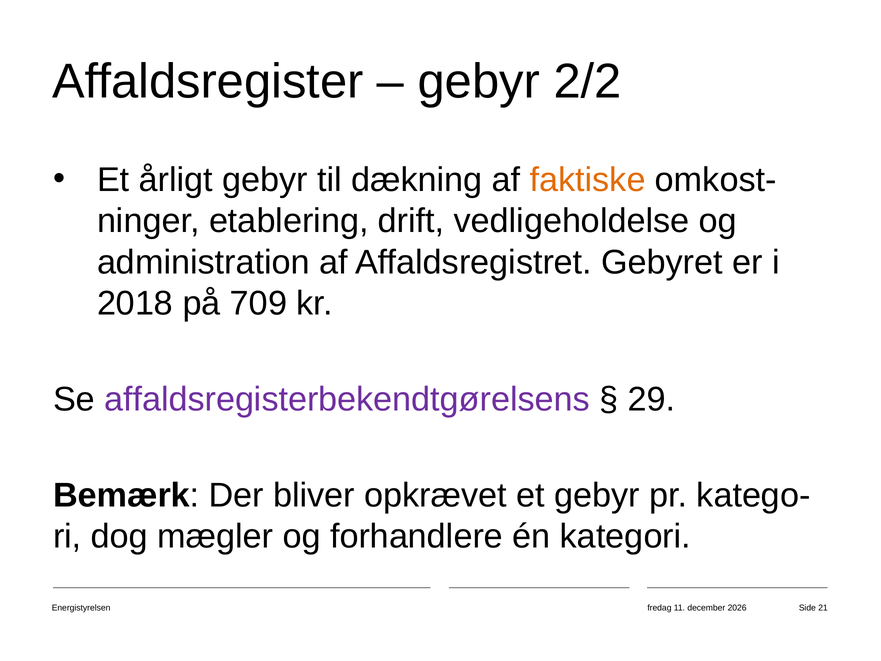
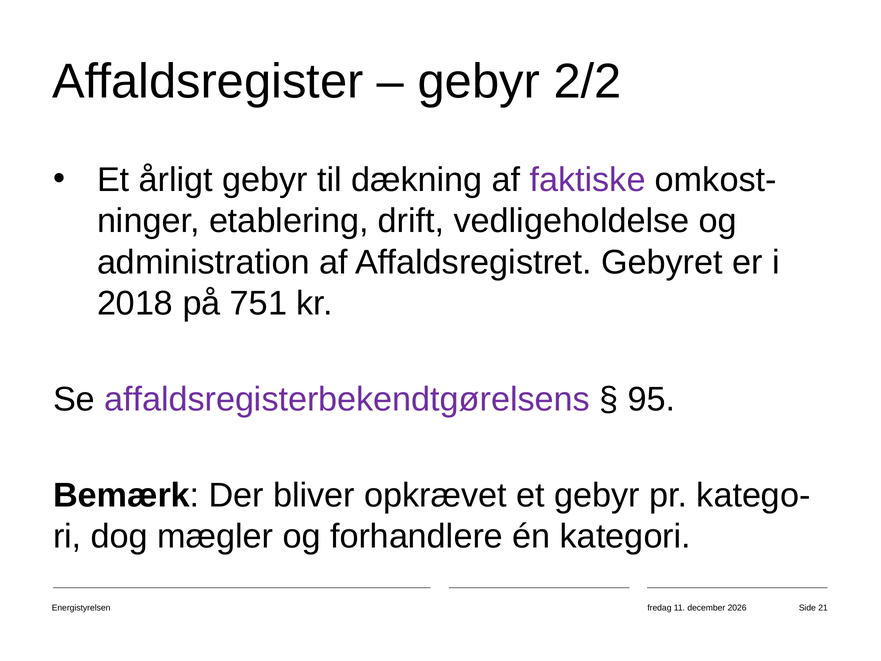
faktiske colour: orange -> purple
709: 709 -> 751
29: 29 -> 95
